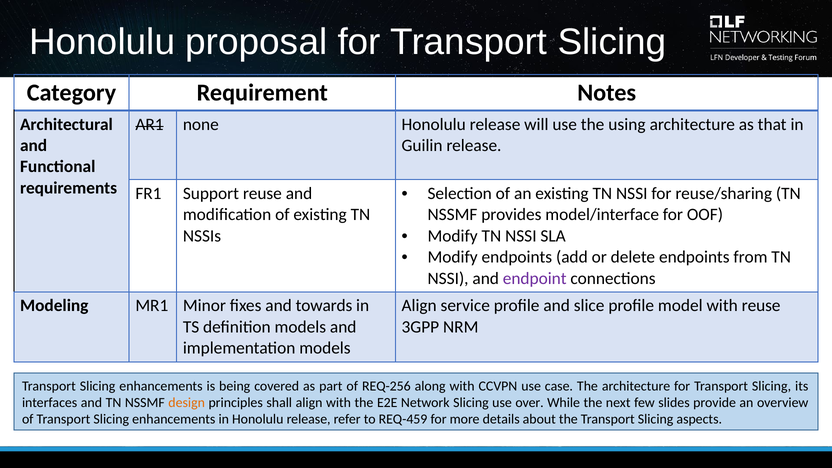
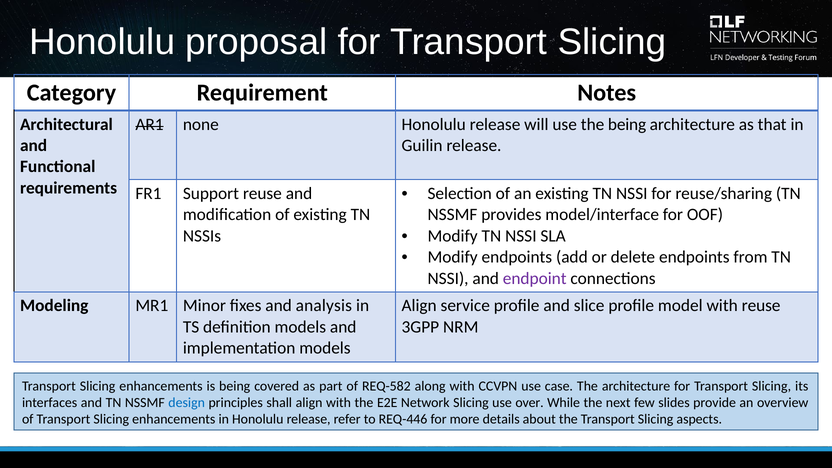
the using: using -> being
towards: towards -> analysis
REQ-256: REQ-256 -> REQ-582
design colour: orange -> blue
REQ-459: REQ-459 -> REQ-446
